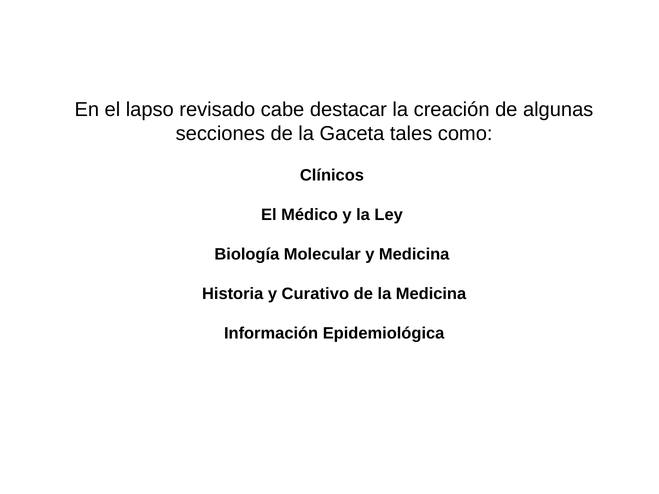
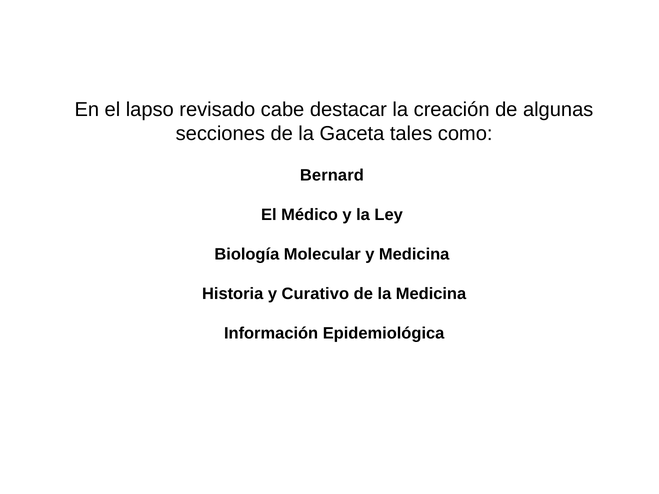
Clínicos: Clínicos -> Bernard
